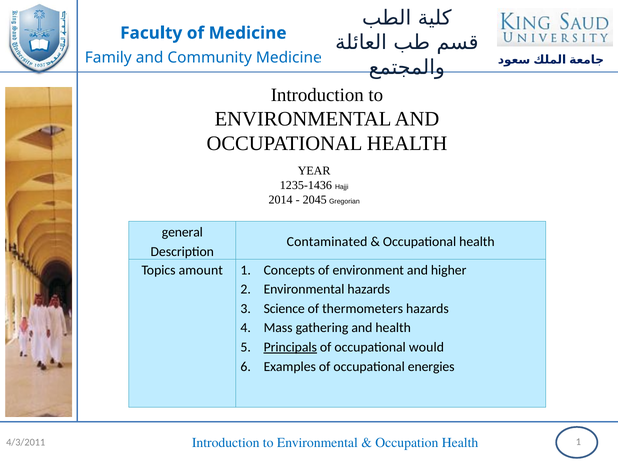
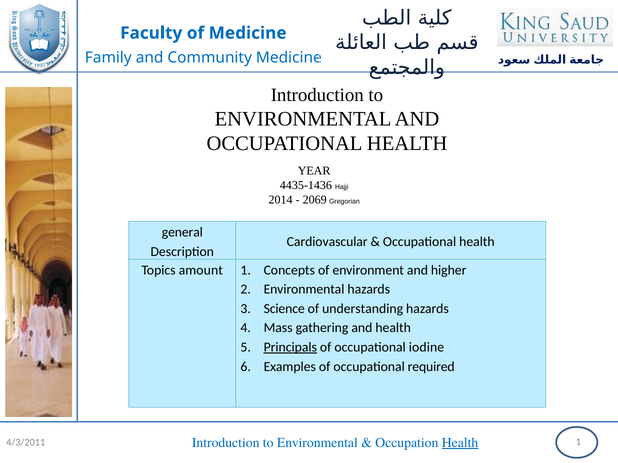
1235-1436: 1235-1436 -> 4435-1436
2045: 2045 -> 2069
Contaminated: Contaminated -> Cardiovascular
thermometers: thermometers -> understanding
would: would -> iodine
energies: energies -> required
Health at (460, 443) underline: none -> present
